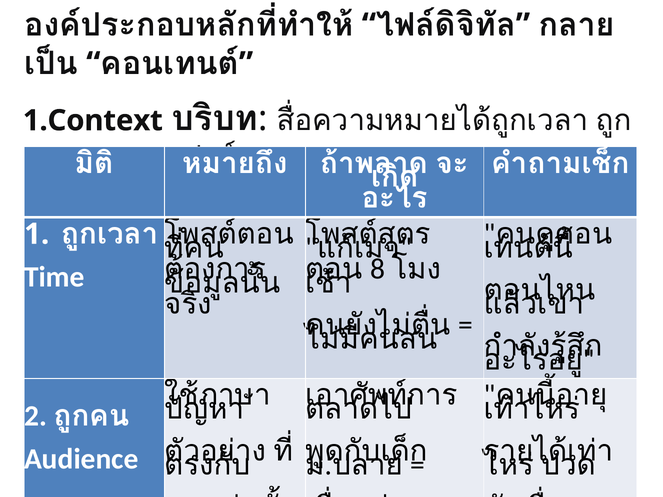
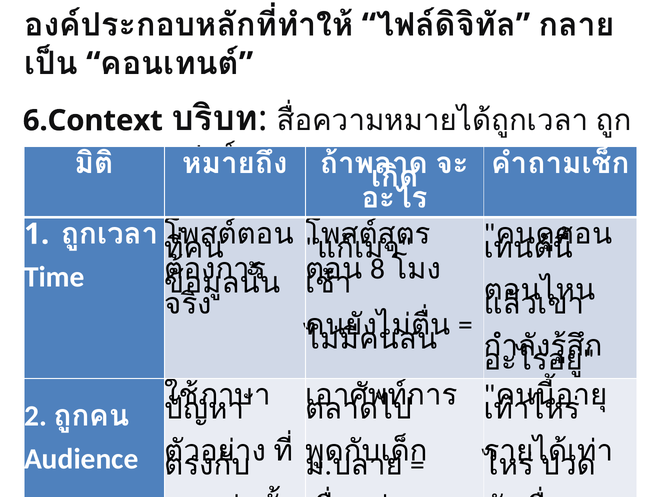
1.Context: 1.Context -> 6.Context
